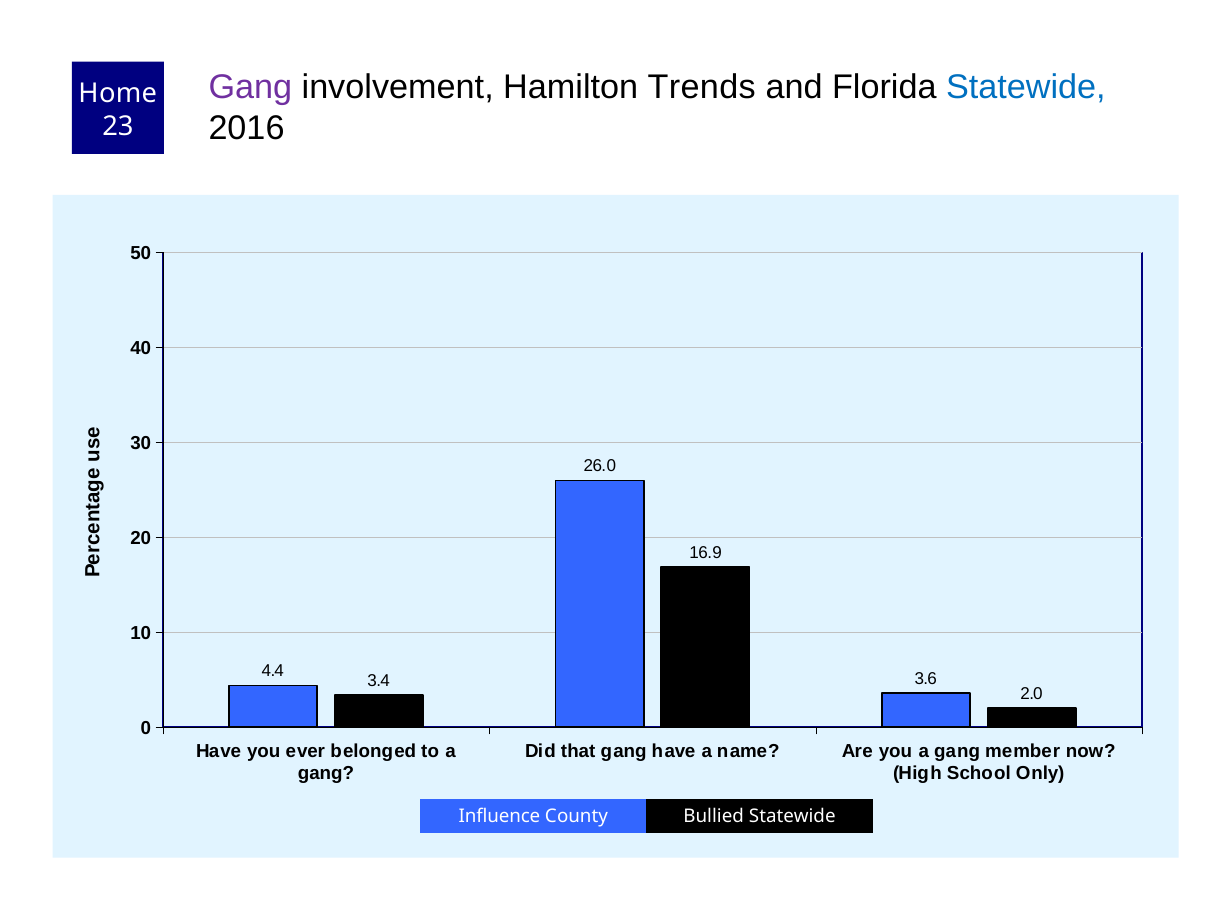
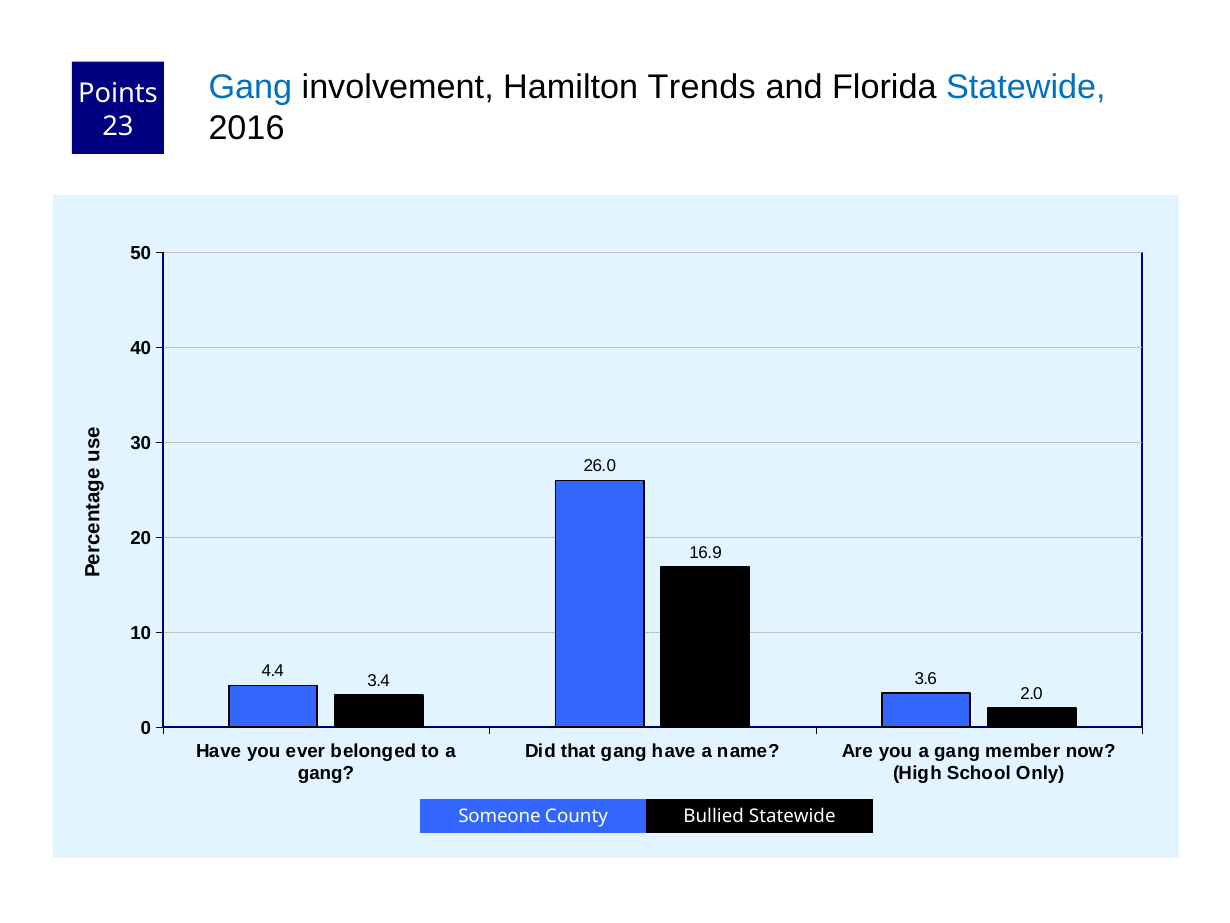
Gang at (250, 88) colour: purple -> blue
Home: Home -> Points
Influence: Influence -> Someone
